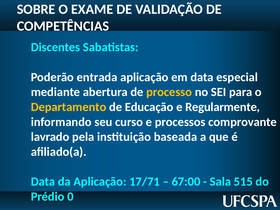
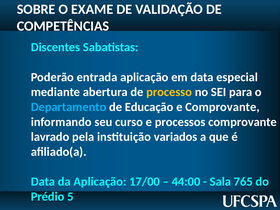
Departamento colour: yellow -> light blue
e Regularmente: Regularmente -> Comprovante
baseada: baseada -> variados
17/71: 17/71 -> 17/00
67:00: 67:00 -> 44:00
515: 515 -> 765
0: 0 -> 5
